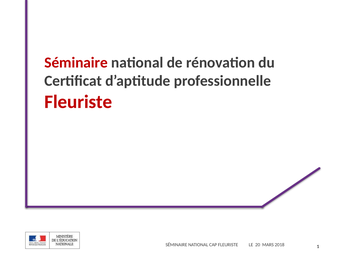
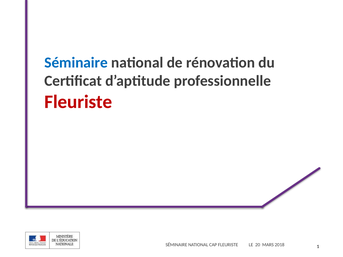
Séminaire at (76, 63) colour: red -> blue
